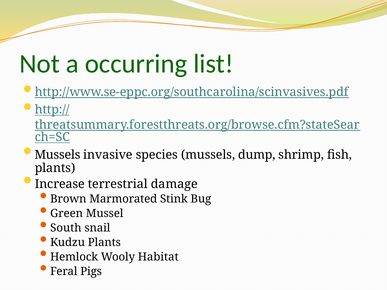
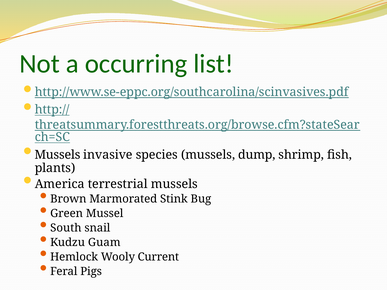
Increase: Increase -> America
terrestrial damage: damage -> mussels
Kudzu Plants: Plants -> Guam
Habitat: Habitat -> Current
